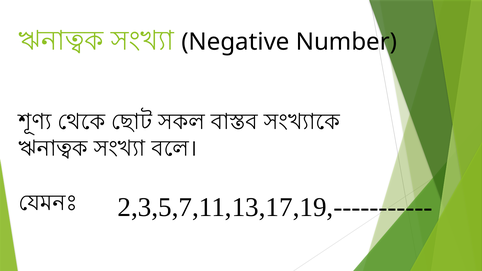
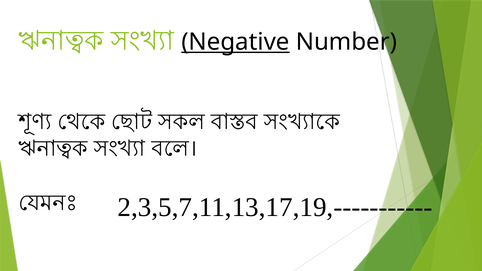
Negative underline: none -> present
